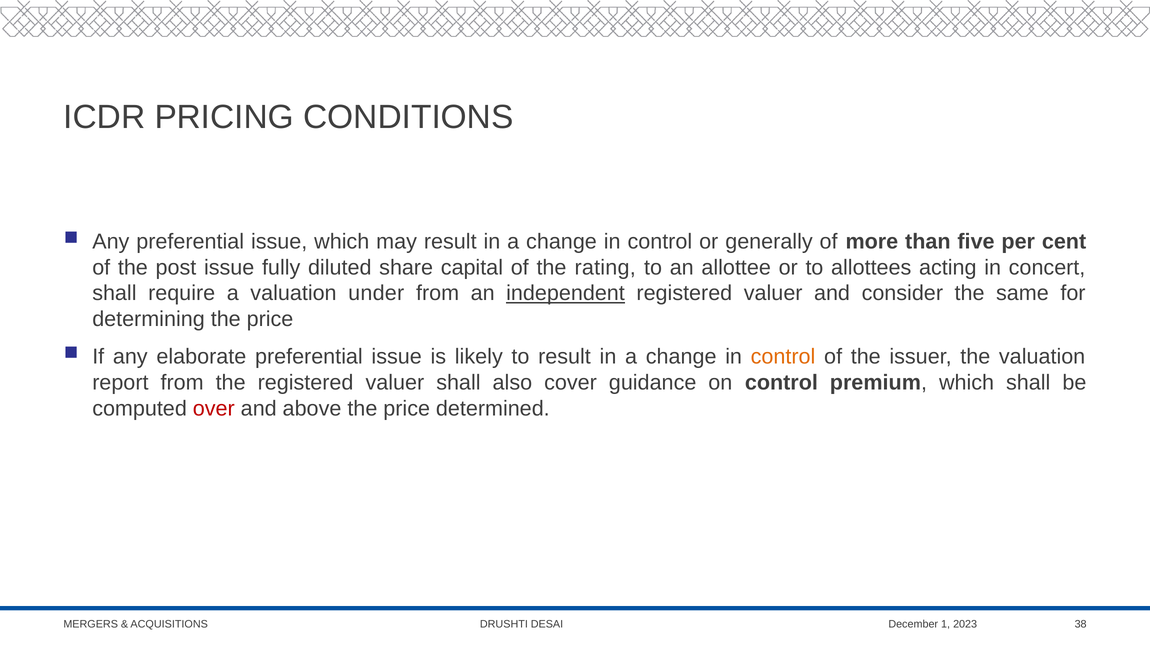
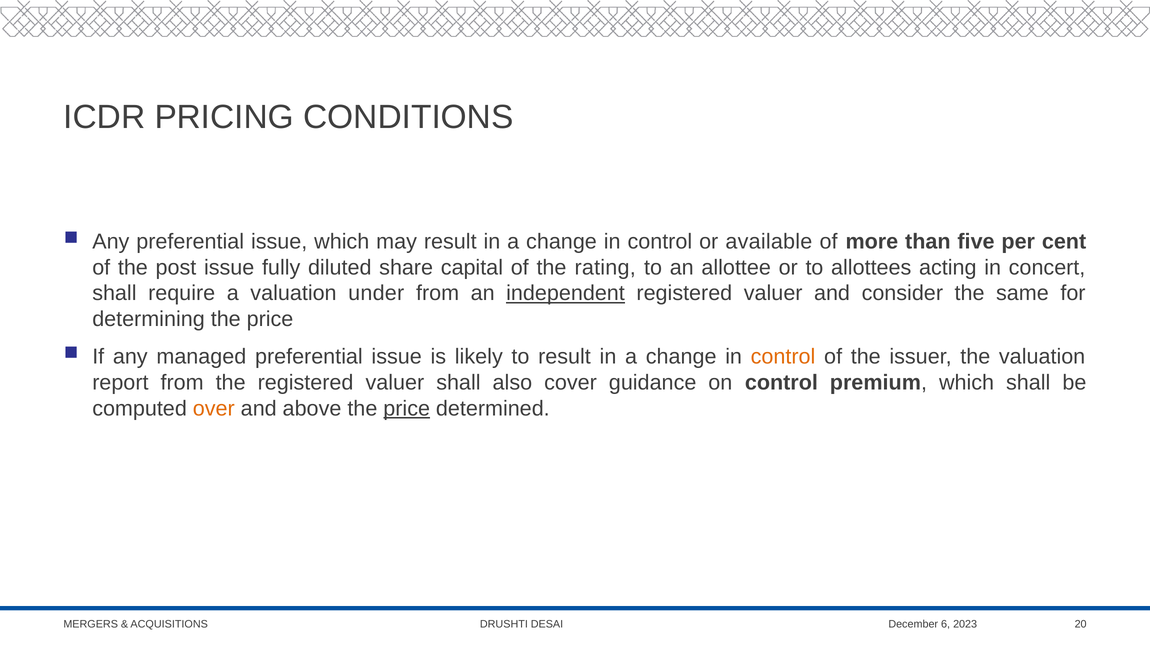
generally: generally -> available
elaborate: elaborate -> managed
over colour: red -> orange
price at (407, 408) underline: none -> present
1: 1 -> 6
38: 38 -> 20
